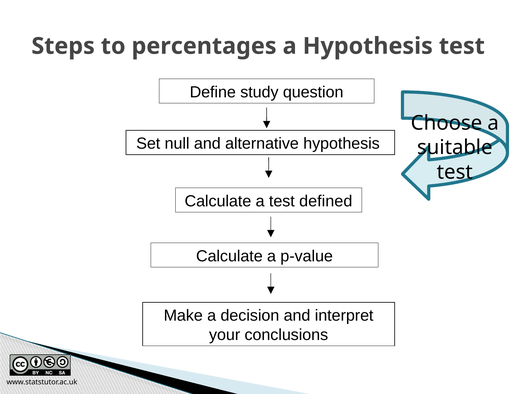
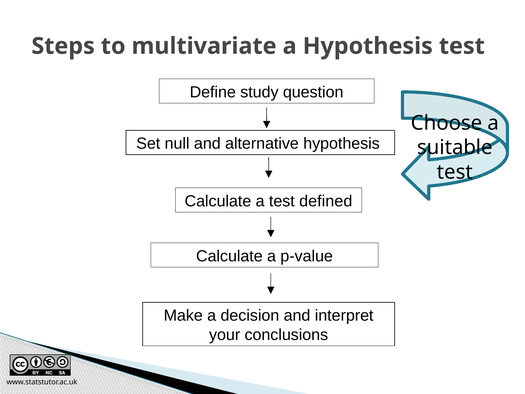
percentages: percentages -> multivariate
